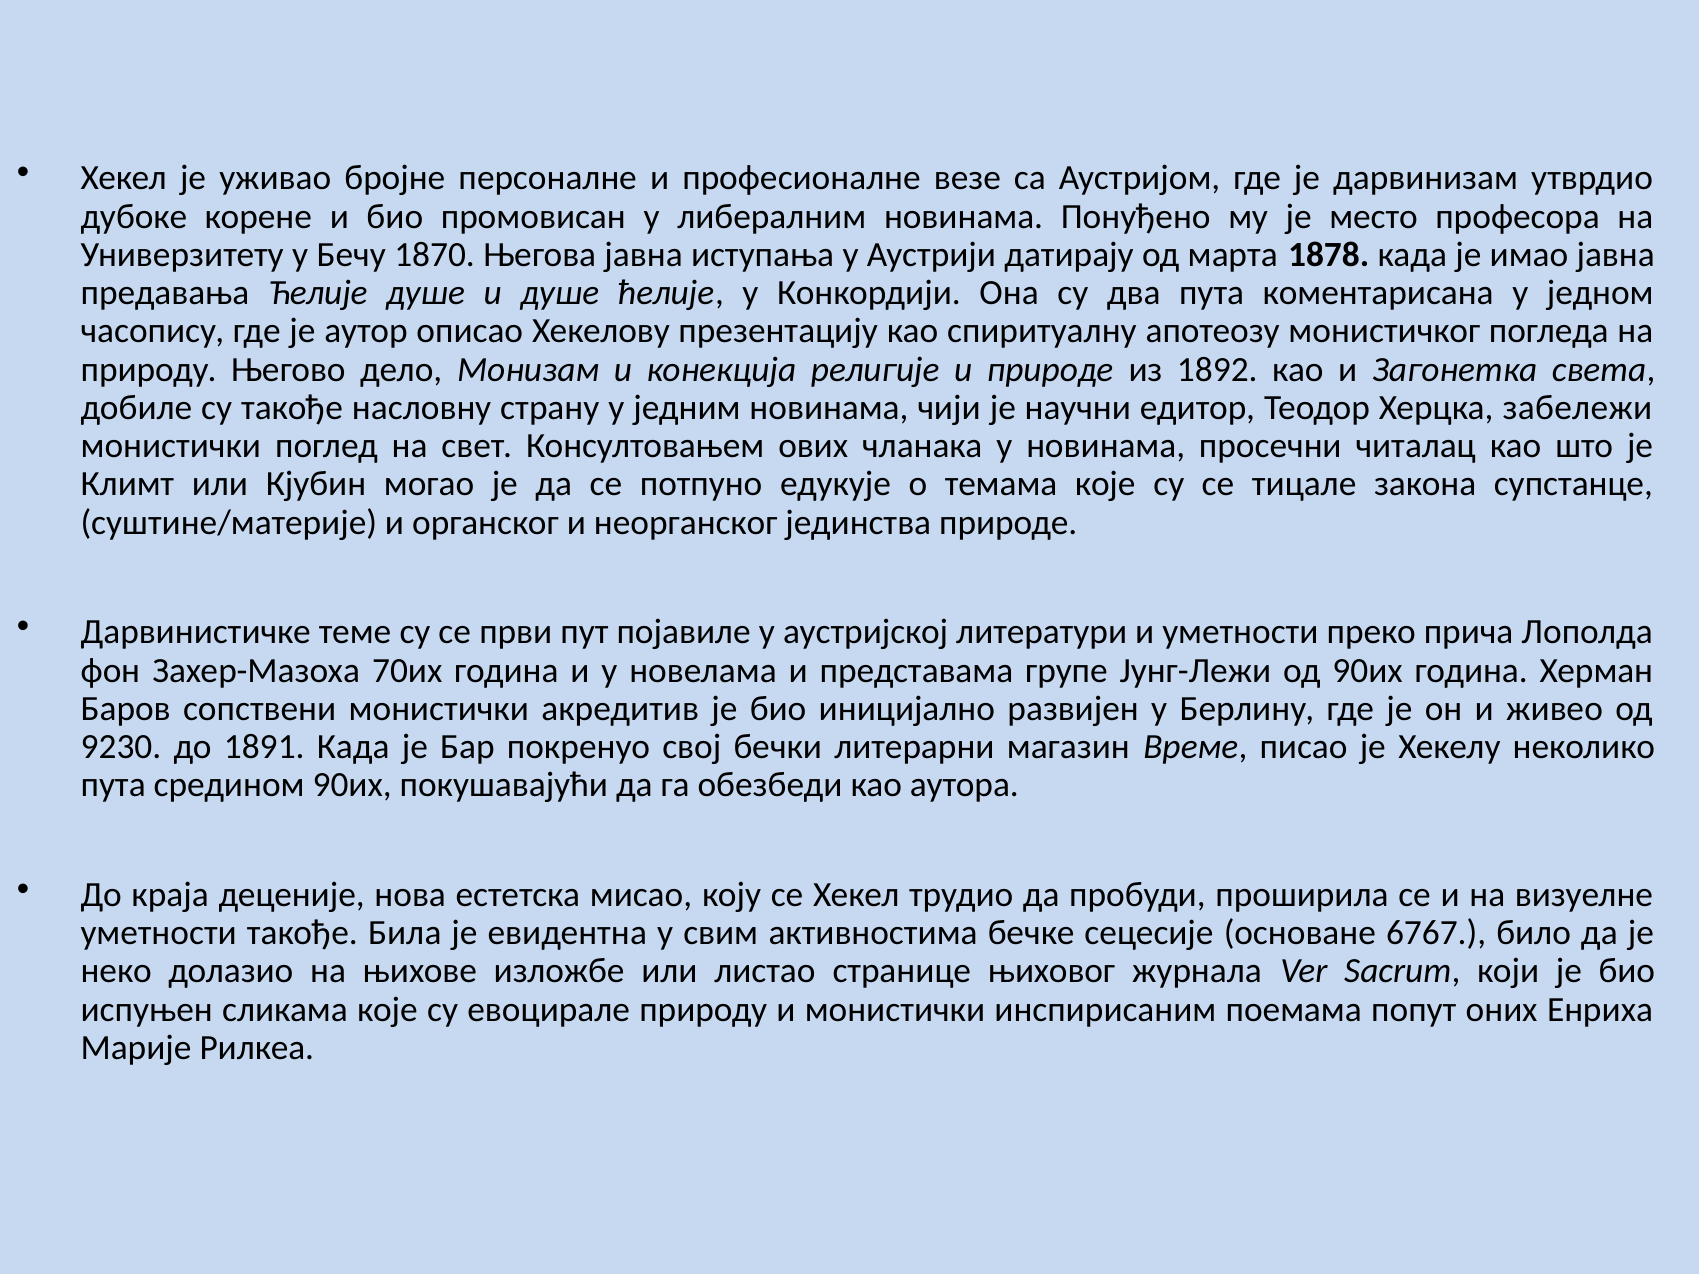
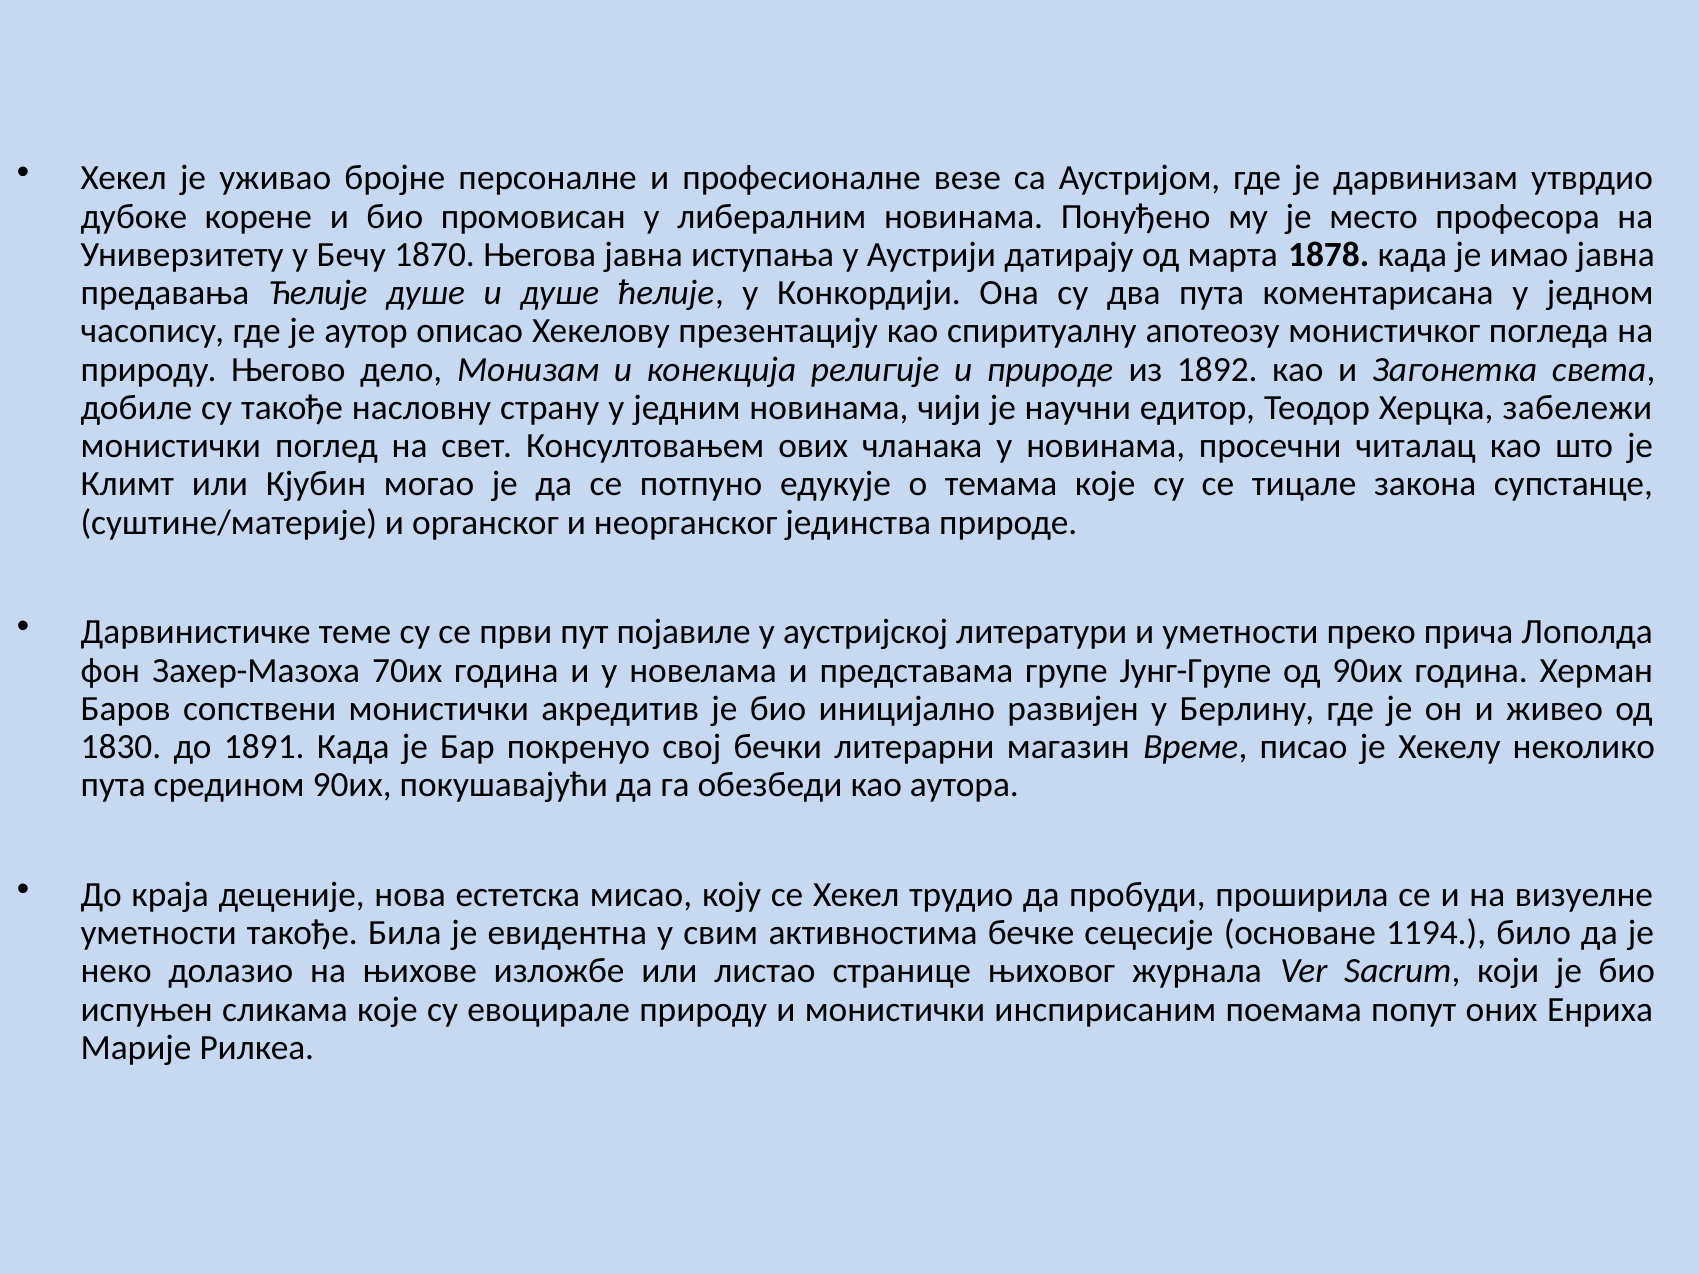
Јунг-Лежи: Јунг-Лежи -> Јунг-Групе
9230: 9230 -> 1830
6767: 6767 -> 1194
